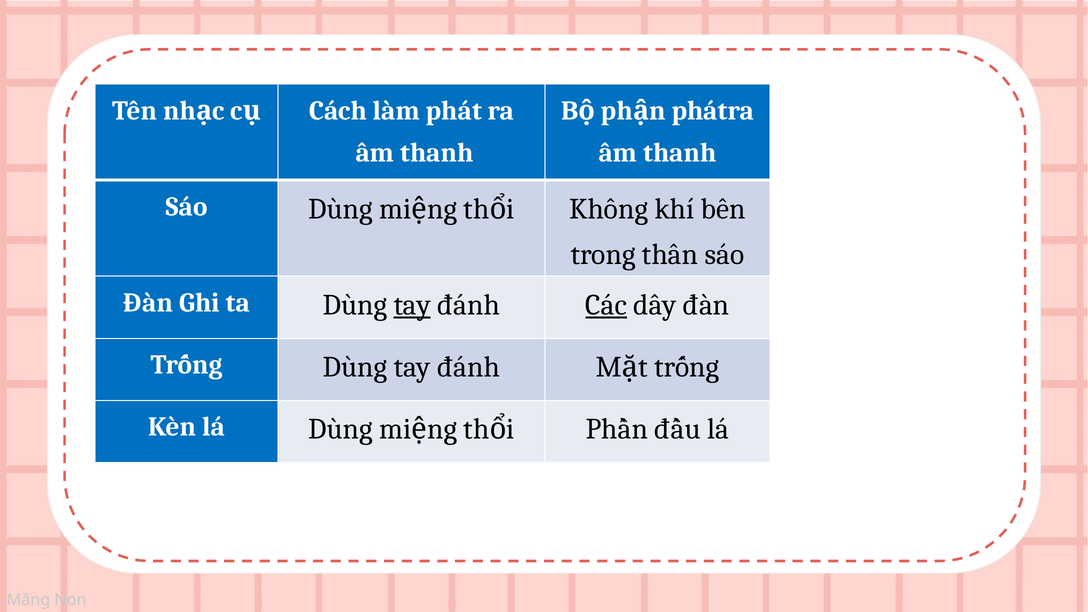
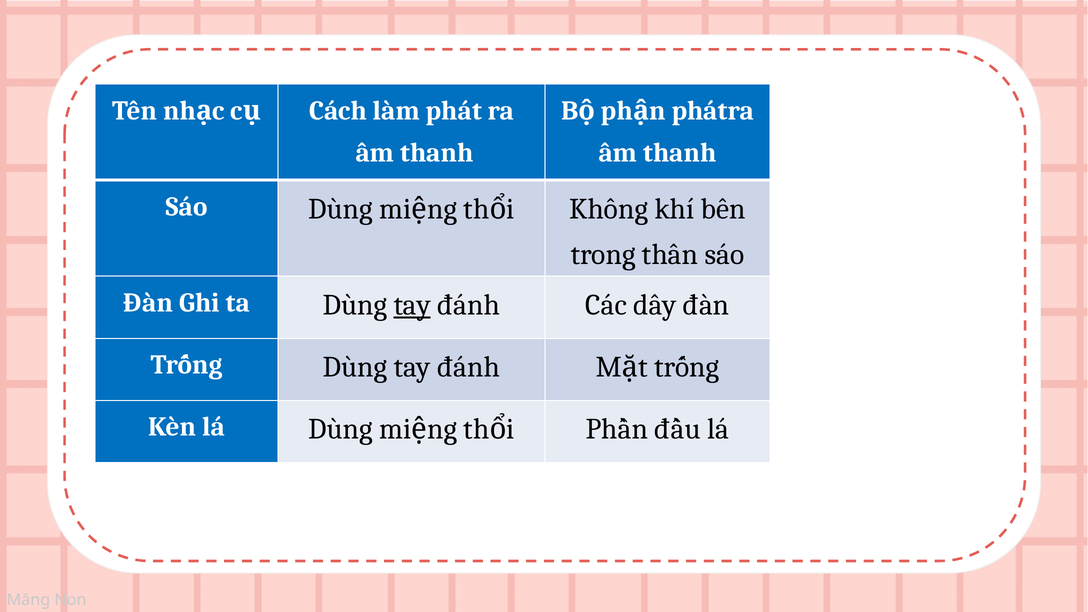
Các underline: present -> none
